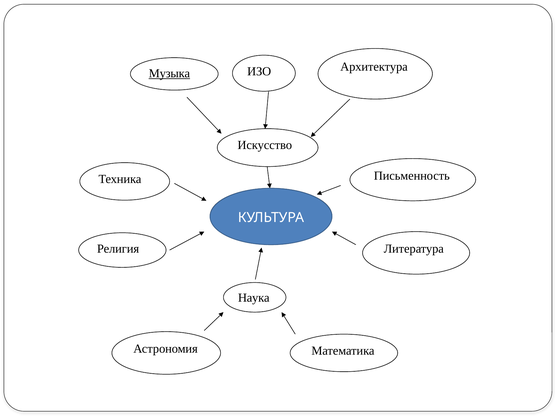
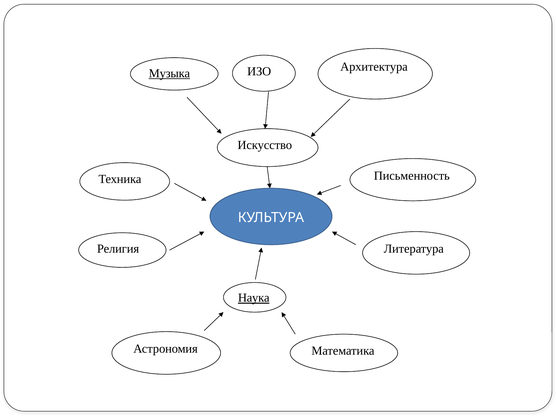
Наука underline: none -> present
